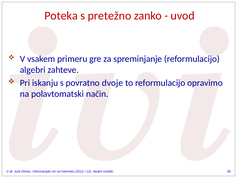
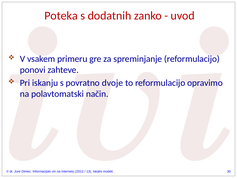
pretežno: pretežno -> dodatnih
algebri: algebri -> ponovi
